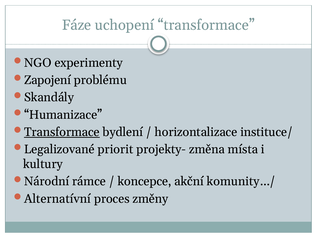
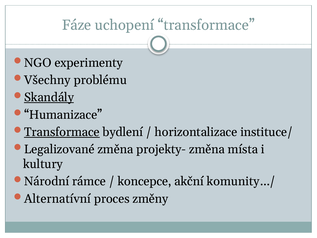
Zapojení: Zapojení -> Všechny
Skandály underline: none -> present
Legalizované priorit: priorit -> změna
